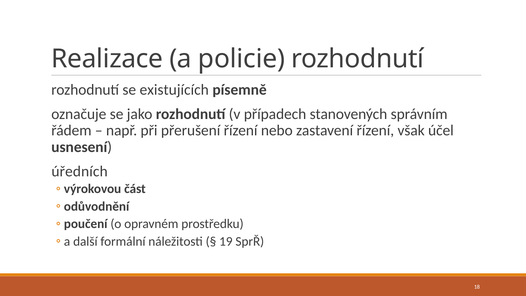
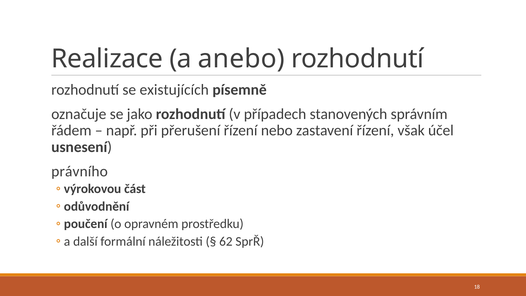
policie: policie -> anebo
úředních: úředních -> právního
19: 19 -> 62
